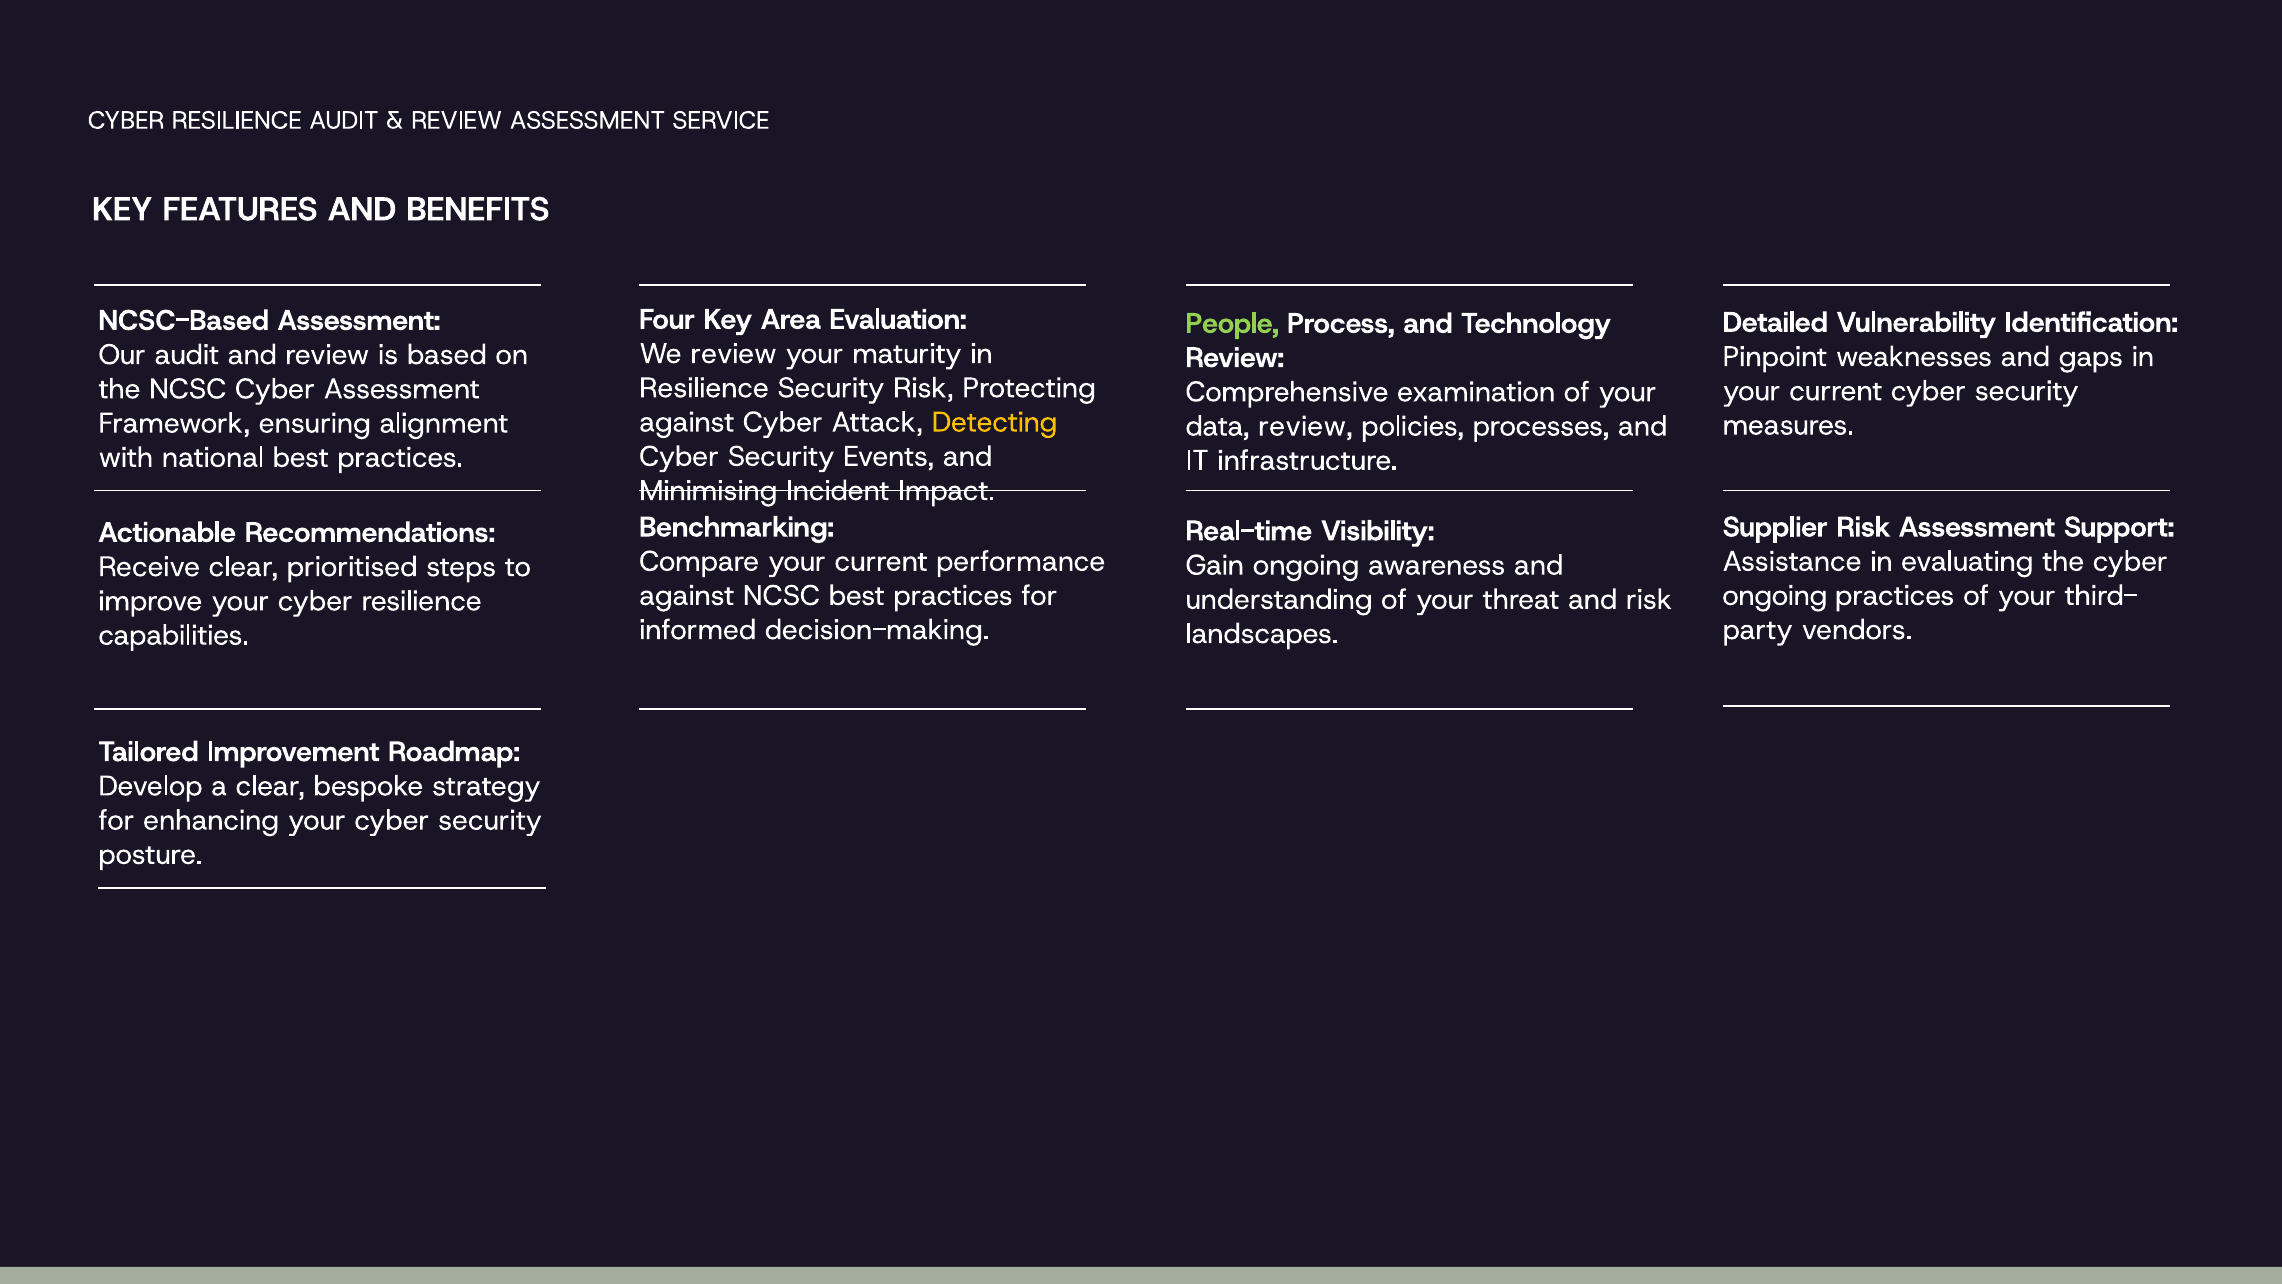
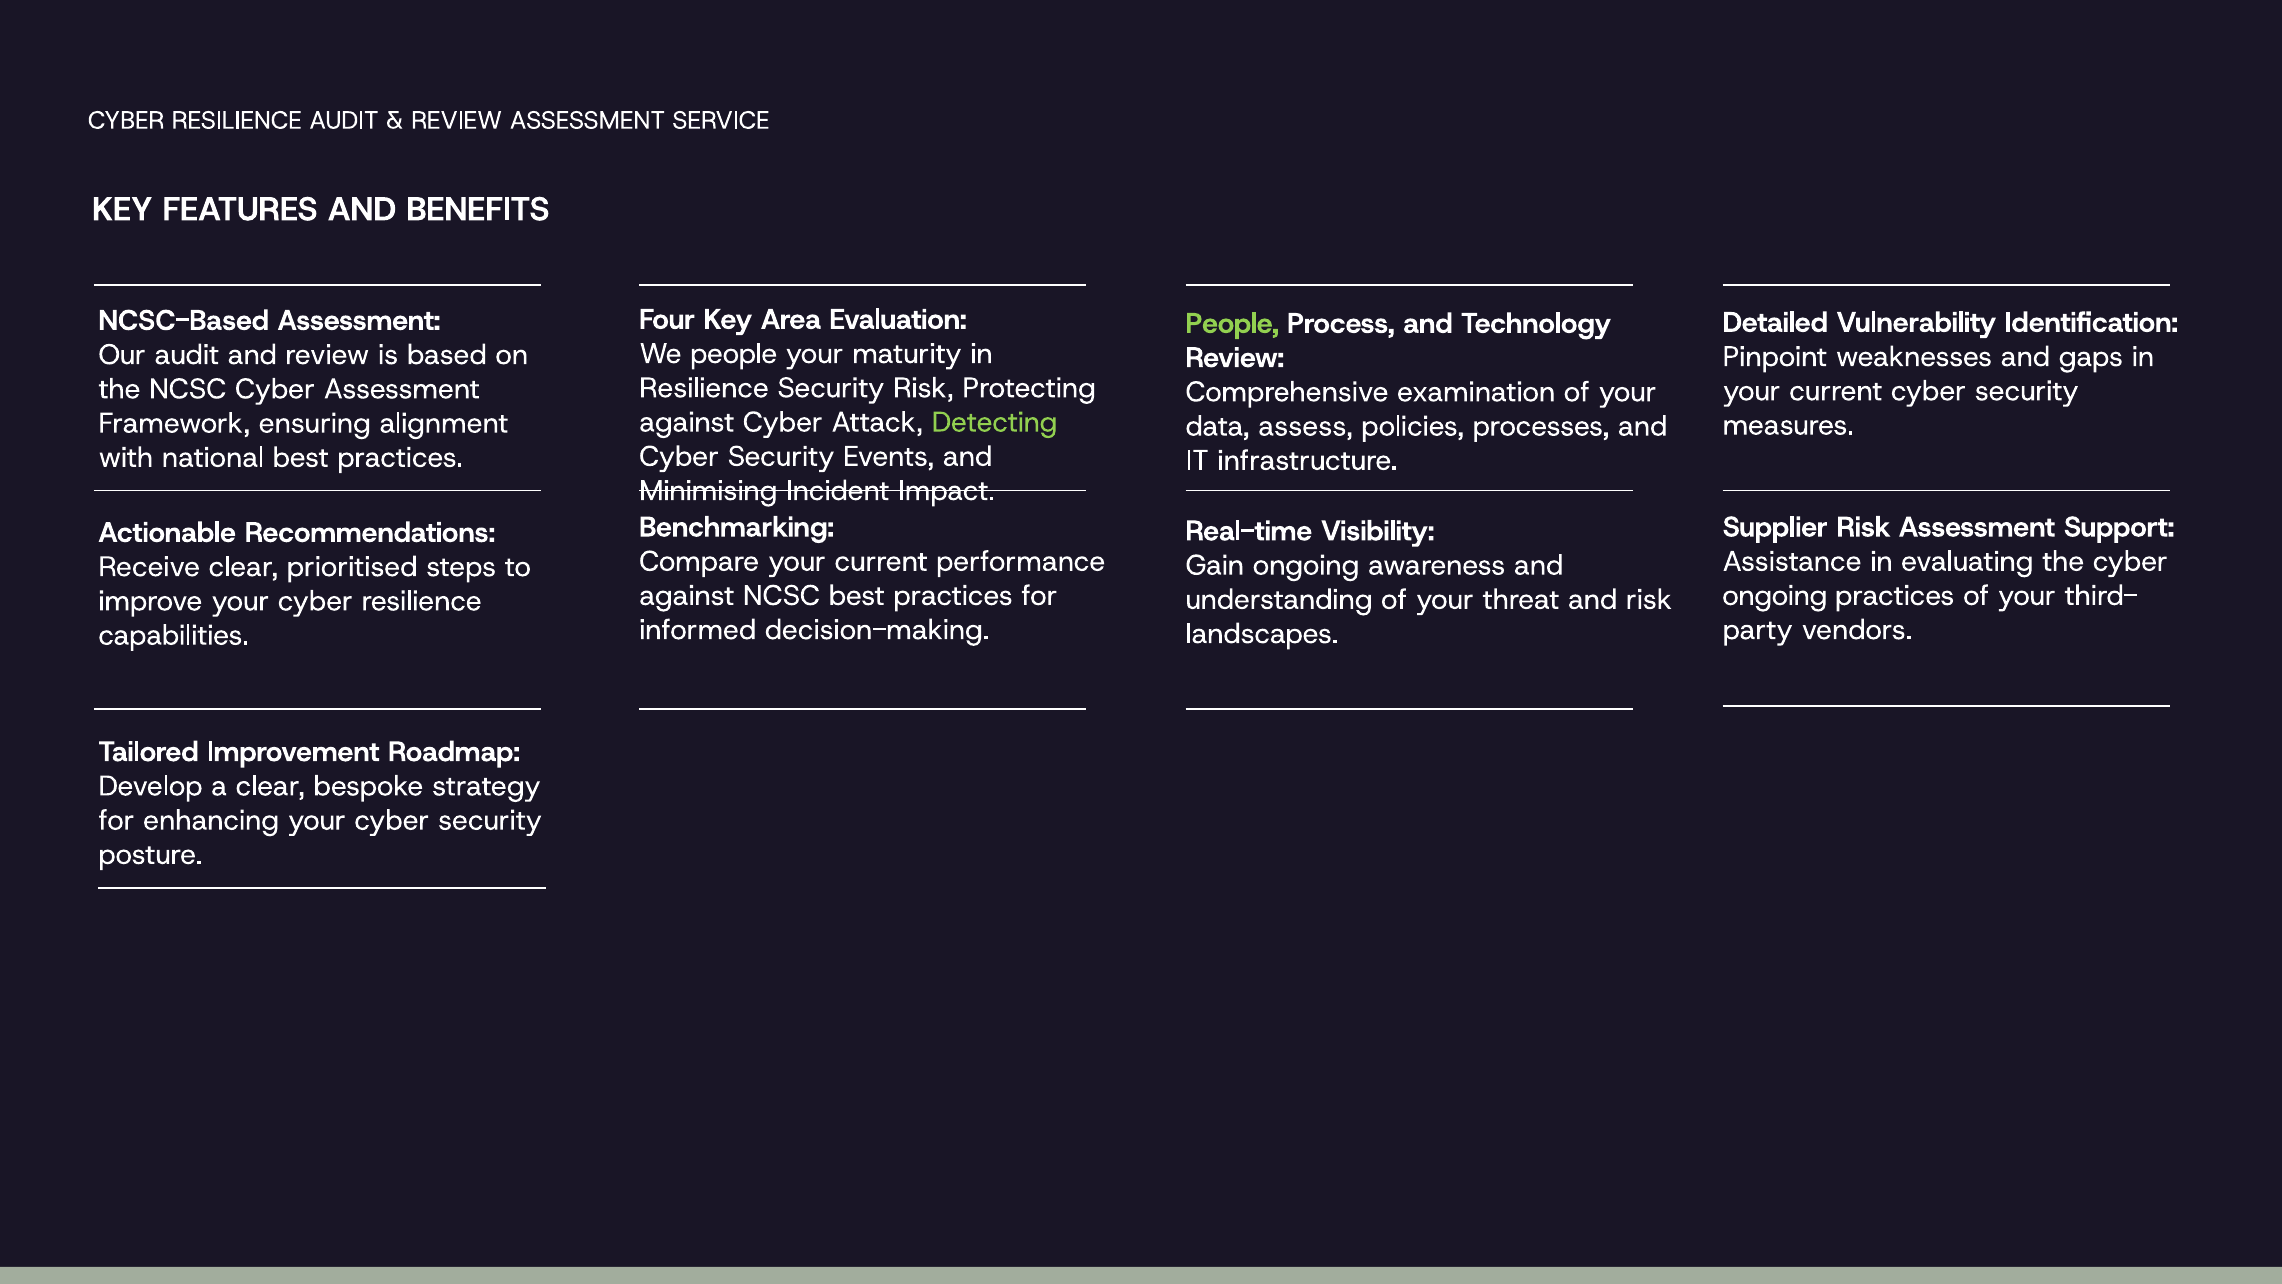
We review: review -> people
Detecting colour: yellow -> light green
data review: review -> assess
